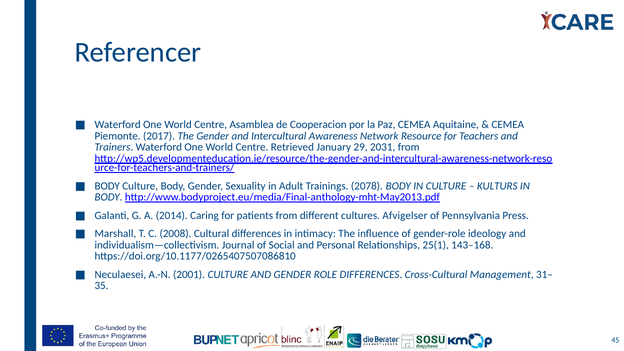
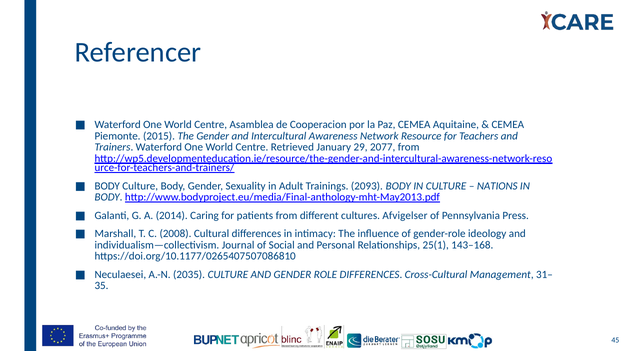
2017: 2017 -> 2015
2031: 2031 -> 2077
2078: 2078 -> 2093
KULTURS: KULTURS -> NATIONS
2001: 2001 -> 2035
